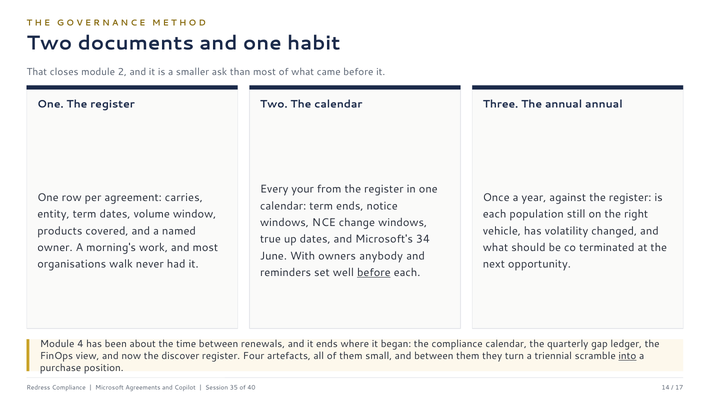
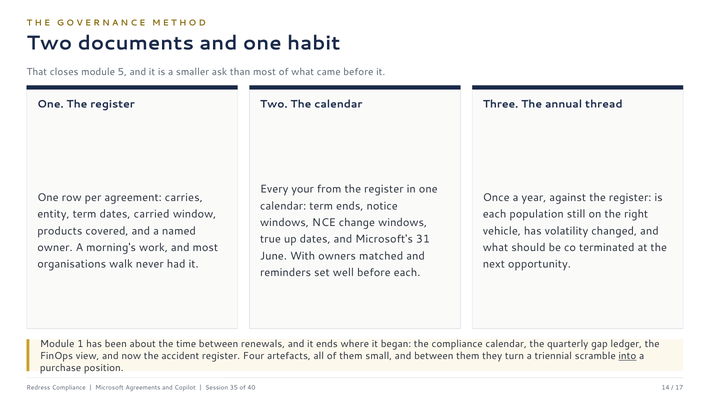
2: 2 -> 5
annual annual: annual -> thread
volume: volume -> carried
34: 34 -> 31
anybody: anybody -> matched
before at (374, 272) underline: present -> none
4: 4 -> 1
discover: discover -> accident
